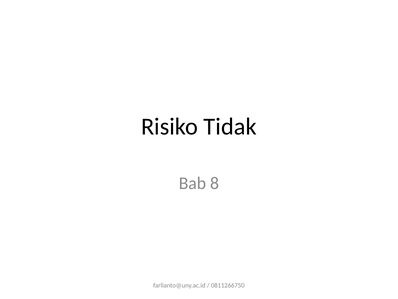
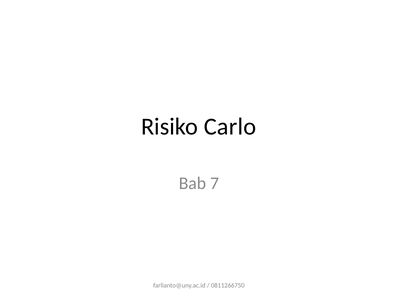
Tidak: Tidak -> Carlo
8: 8 -> 7
